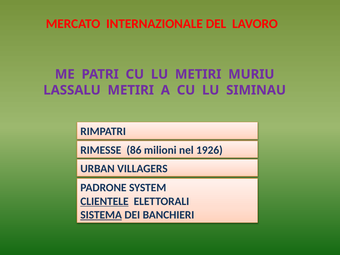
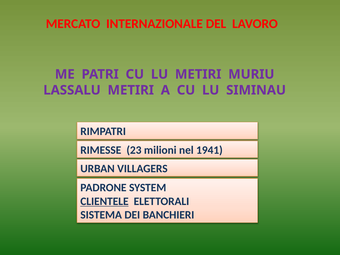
86: 86 -> 23
1926: 1926 -> 1941
SISTEMA underline: present -> none
